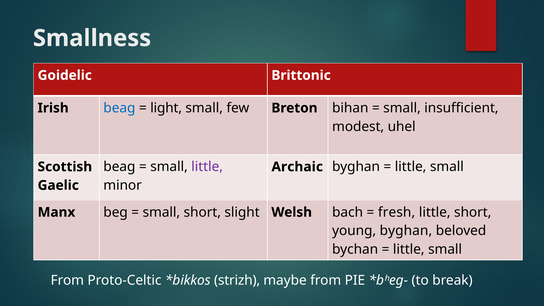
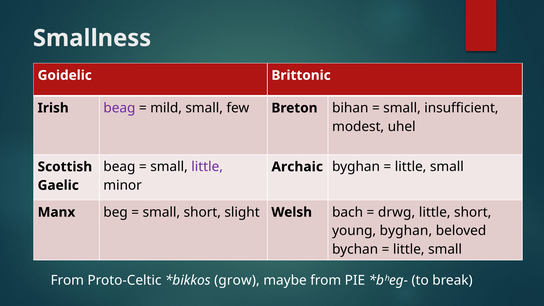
beag at (119, 108) colour: blue -> purple
light: light -> mild
fresh: fresh -> drwg
strizh: strizh -> grow
